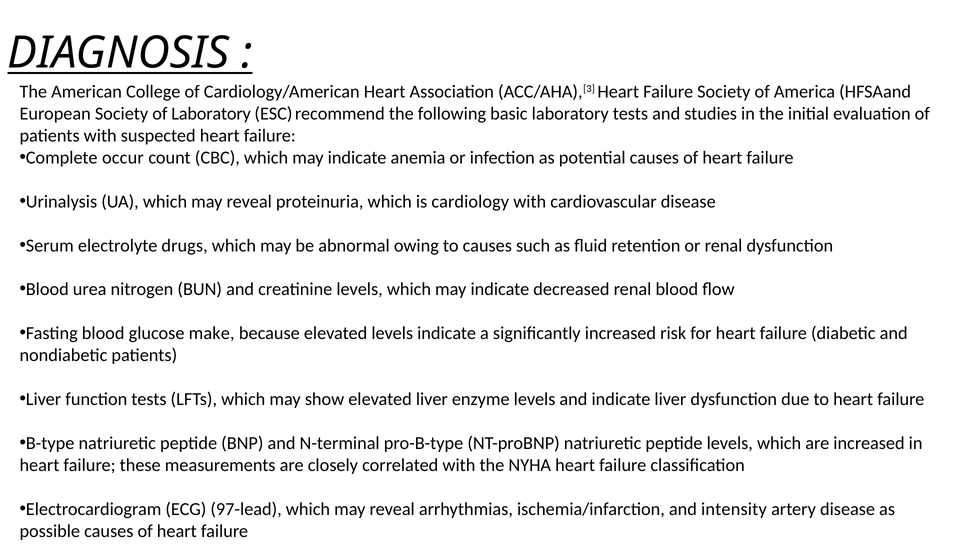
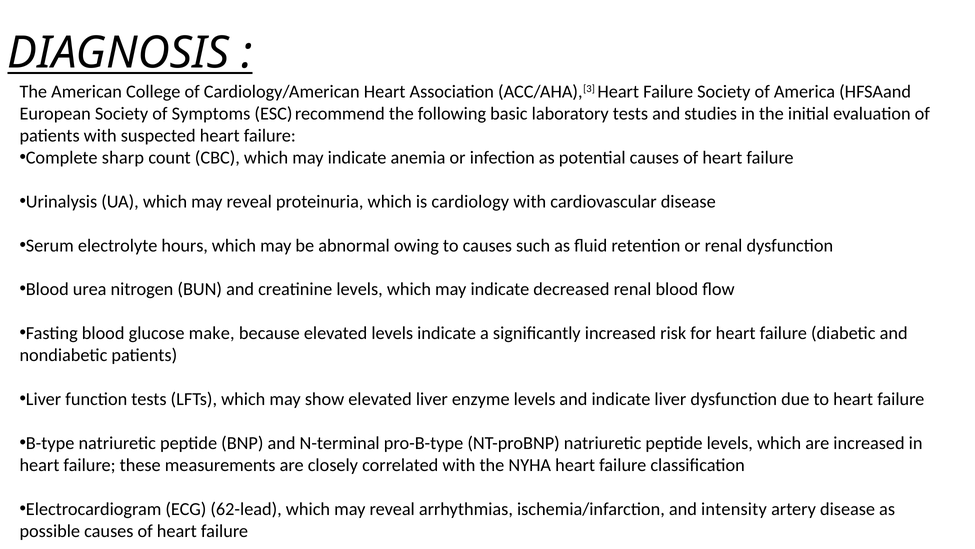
of Laboratory: Laboratory -> Symptoms
occur: occur -> sharp
drugs: drugs -> hours
97-lead: 97-lead -> 62-lead
